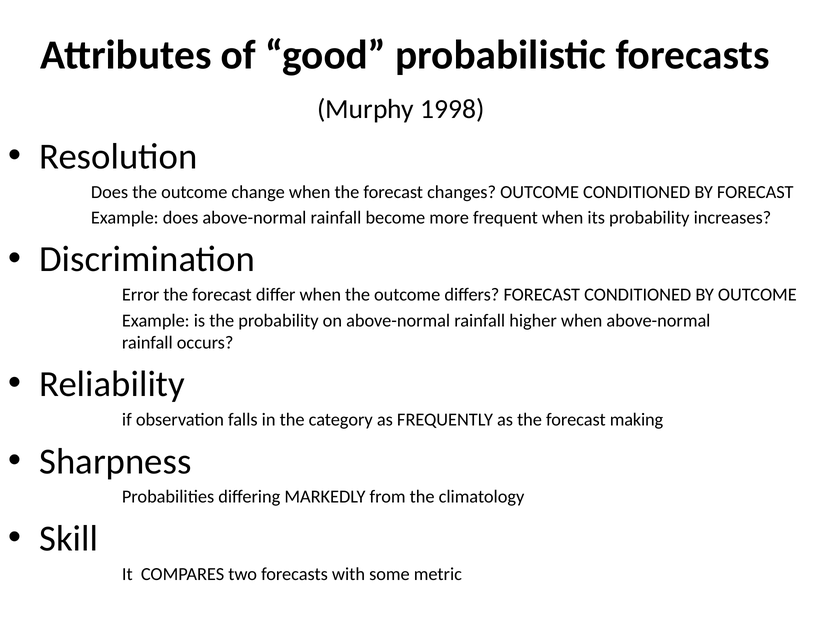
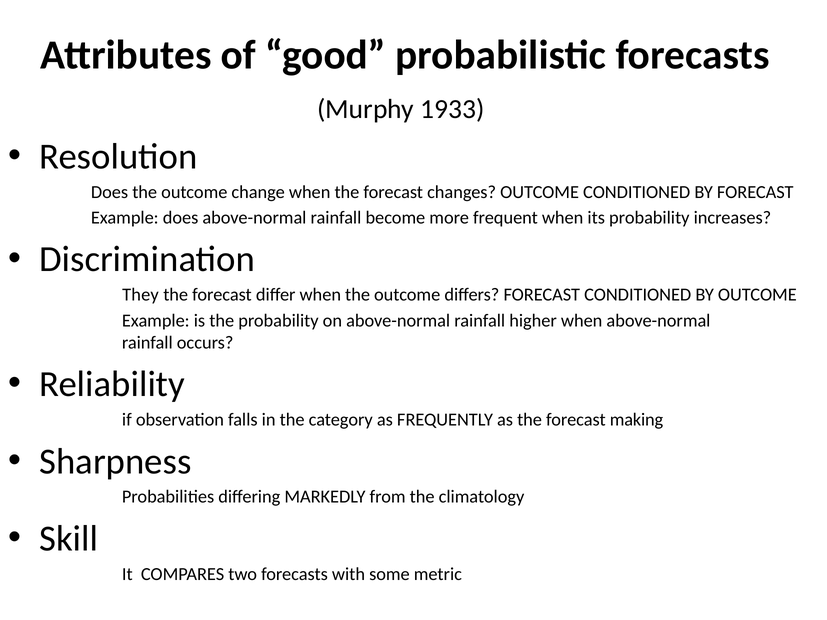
1998: 1998 -> 1933
Error: Error -> They
